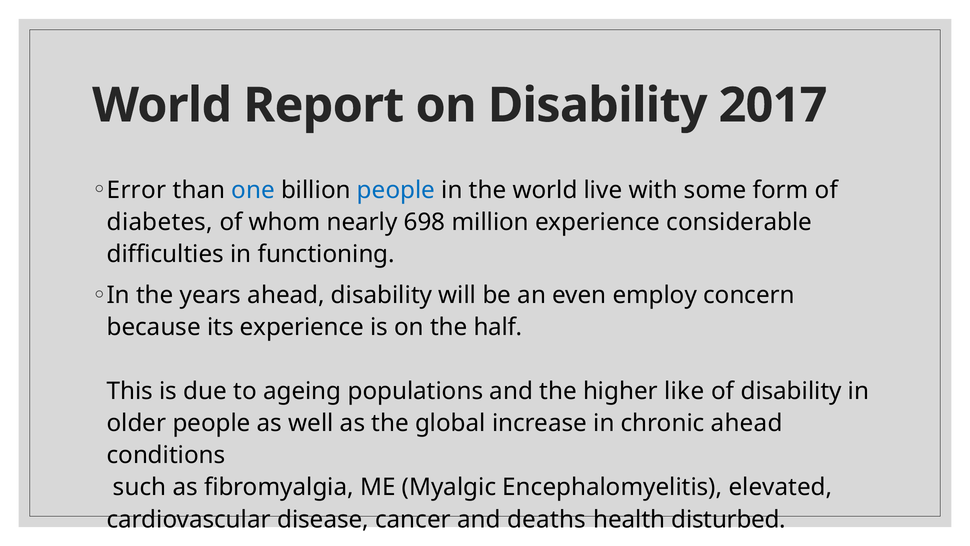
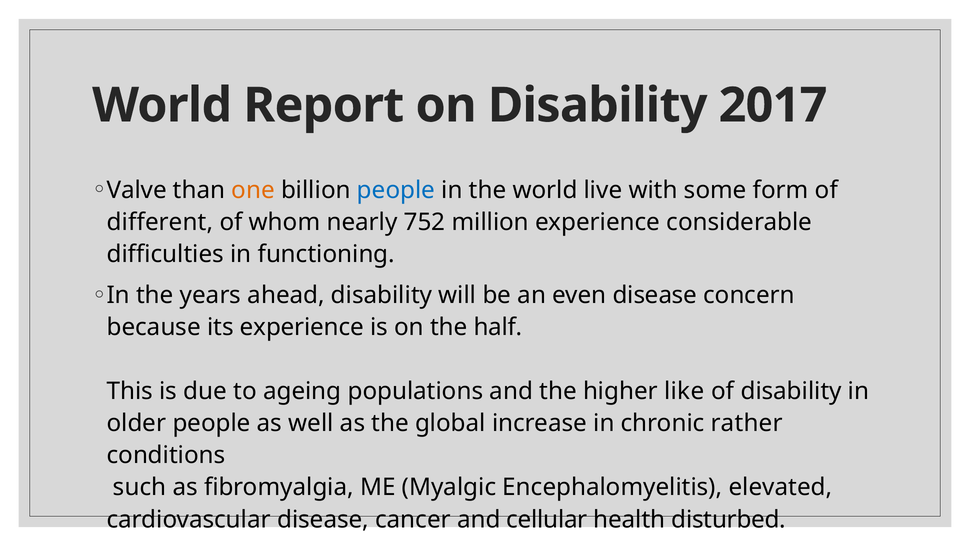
Error: Error -> Valve
one colour: blue -> orange
diabetes: diabetes -> different
698: 698 -> 752
even employ: employ -> disease
chronic ahead: ahead -> rather
deaths: deaths -> cellular
